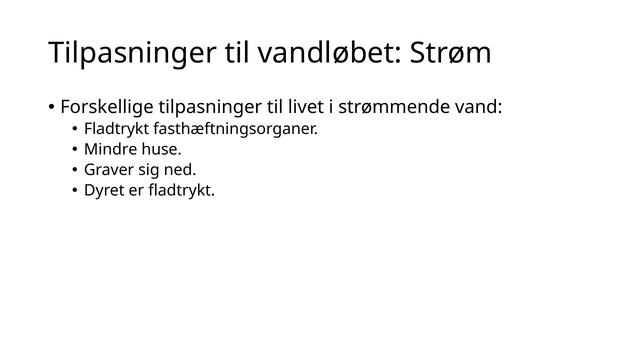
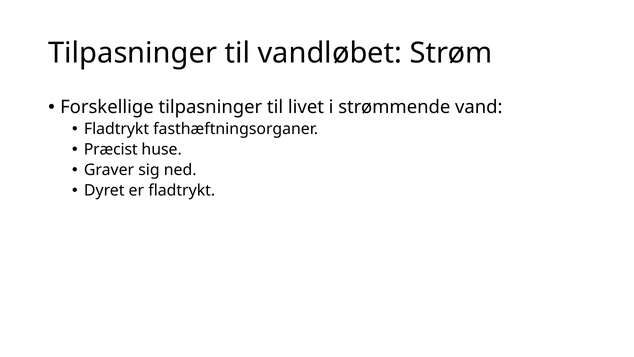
Mindre: Mindre -> Præcist
